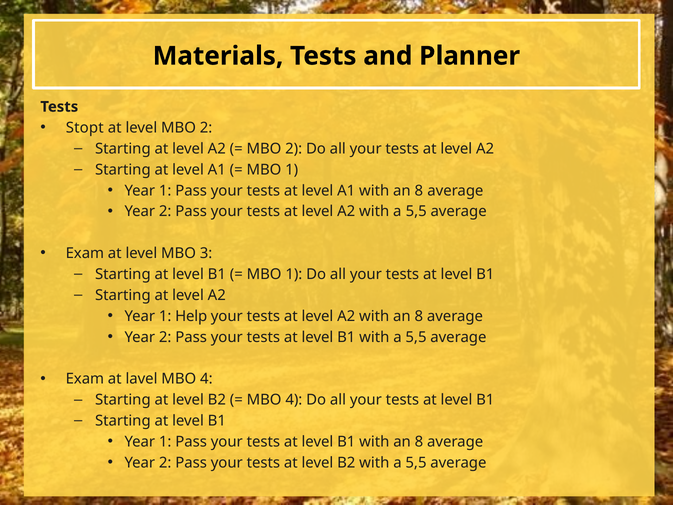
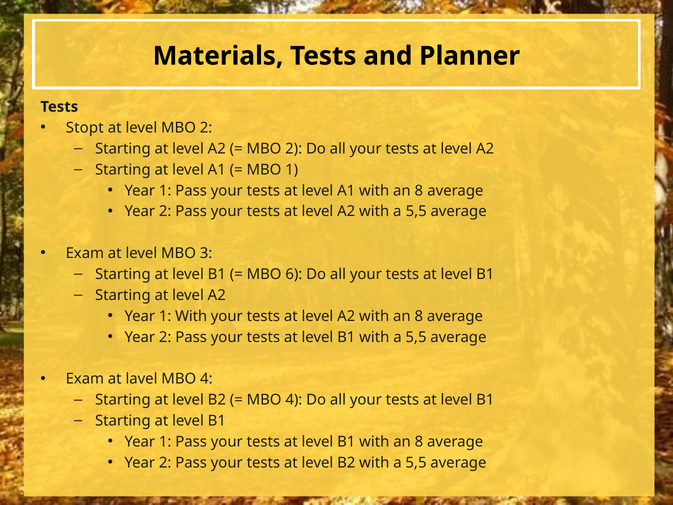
1 at (294, 274): 1 -> 6
1 Help: Help -> With
